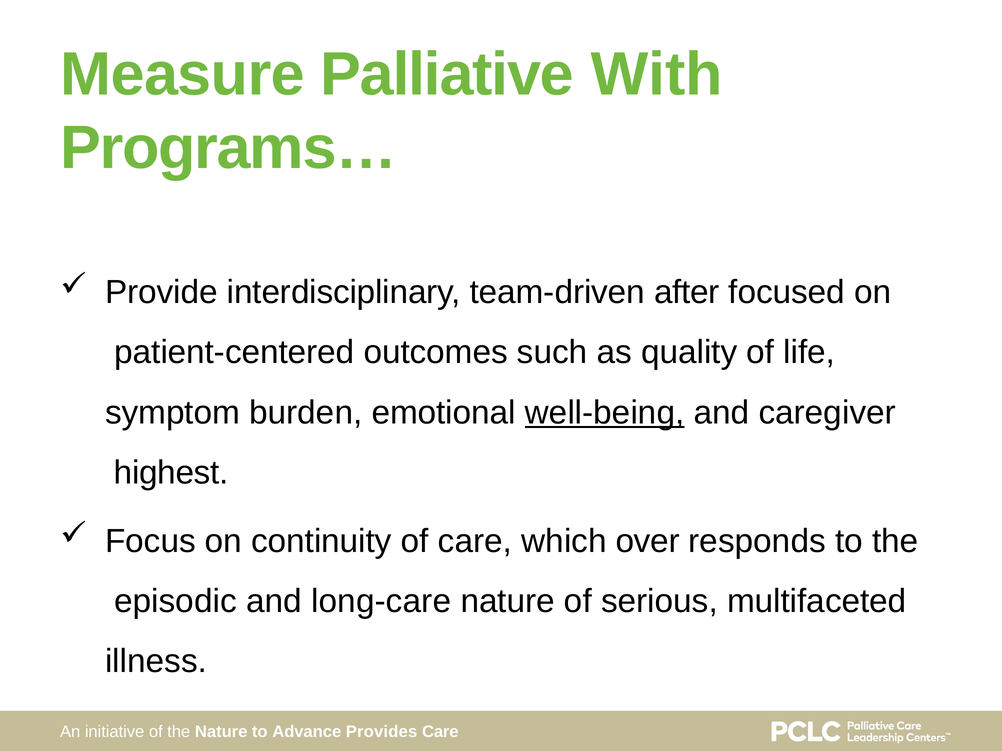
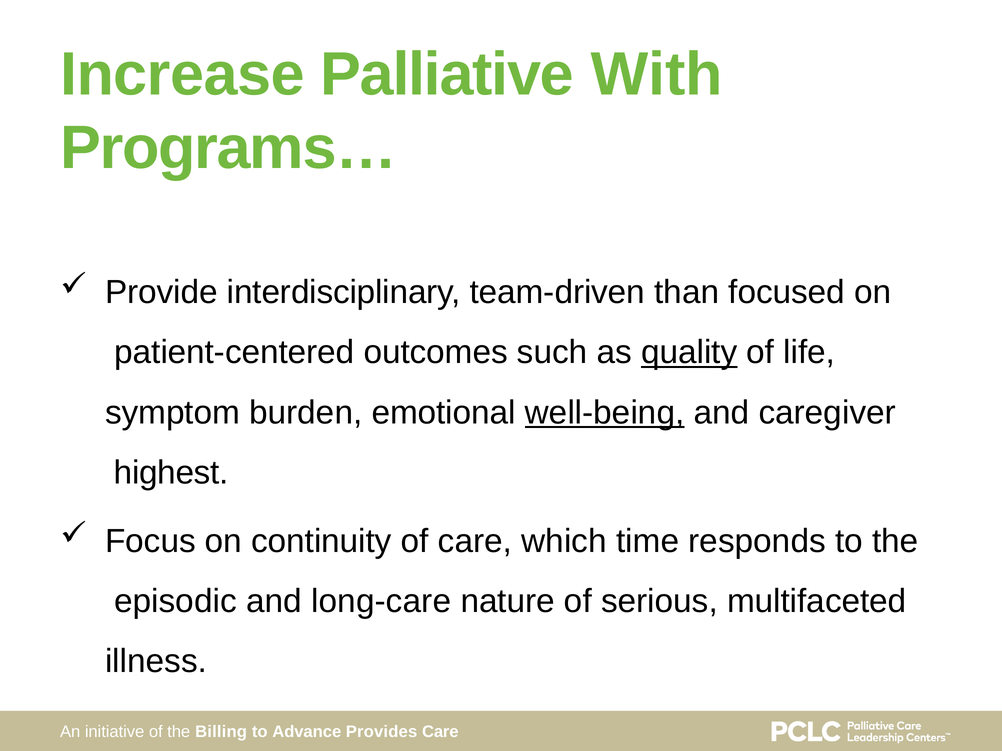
Measure: Measure -> Increase
after: after -> than
quality underline: none -> present
over: over -> time
the Nature: Nature -> Billing
